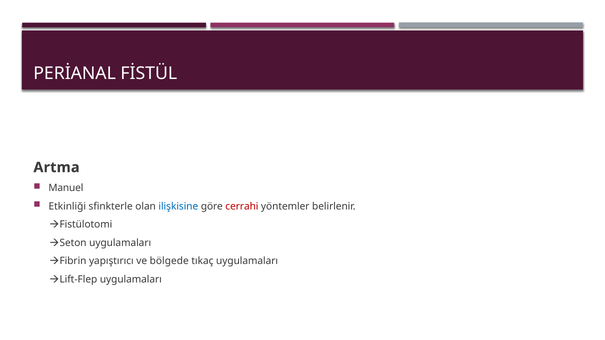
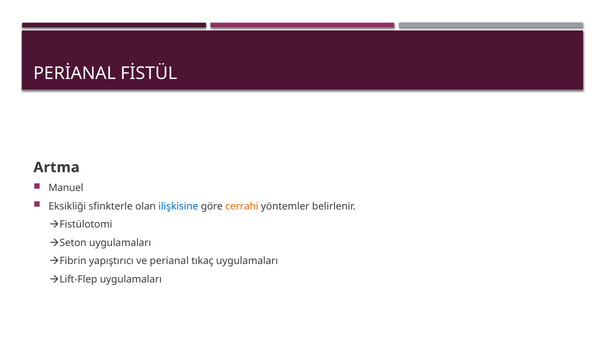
Etkinliği: Etkinliği -> Eksikliği
cerrahi colour: red -> orange
bölgede: bölgede -> perianal
